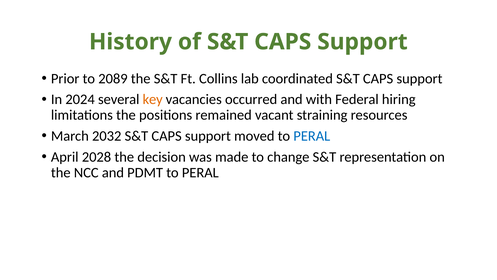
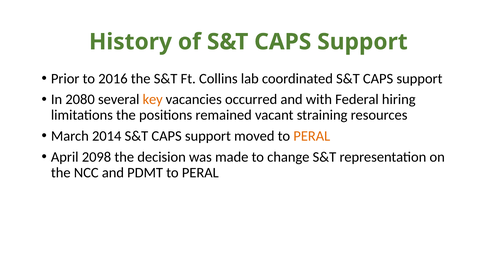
2089: 2089 -> 2016
2024: 2024 -> 2080
2032: 2032 -> 2014
PERAL at (312, 136) colour: blue -> orange
2028: 2028 -> 2098
